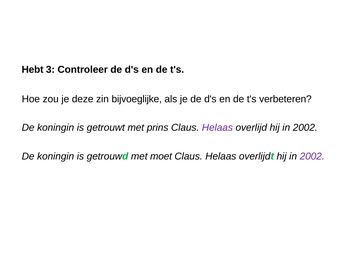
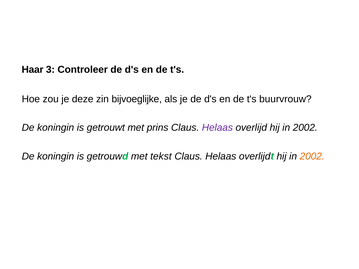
Hebt: Hebt -> Haar
verbeteren: verbeteren -> buurvrouw
moet: moet -> tekst
2002 at (312, 156) colour: purple -> orange
